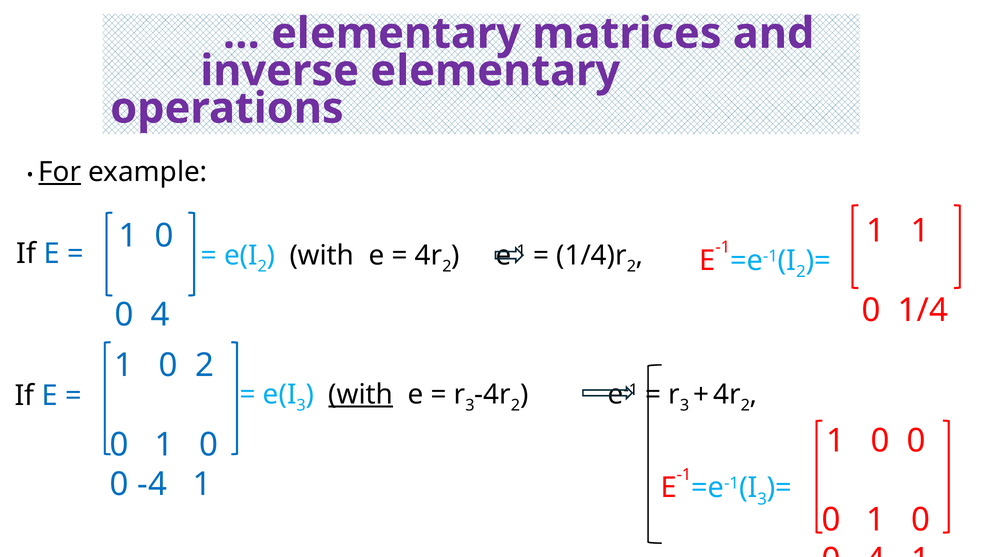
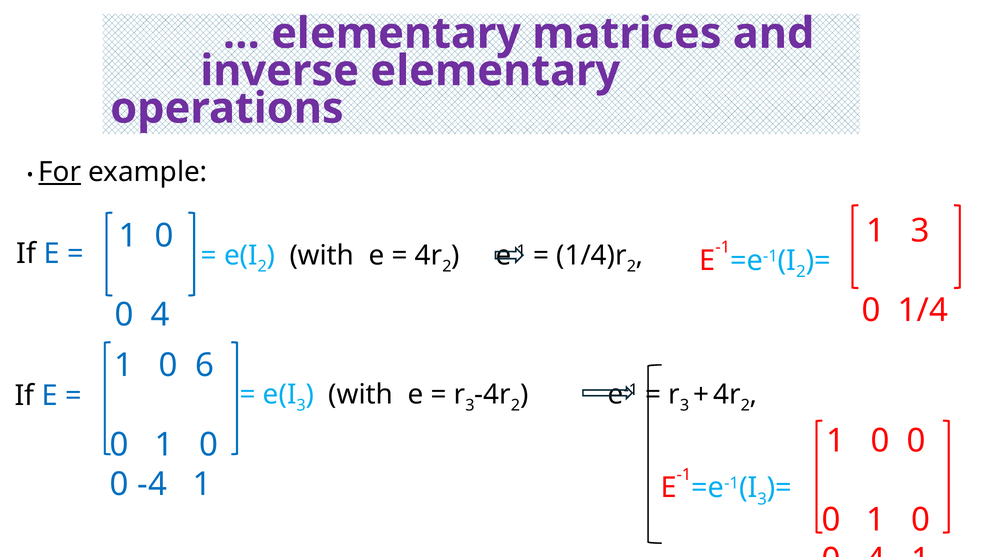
1 at (920, 231): 1 -> 3
0 2: 2 -> 6
with at (361, 395) underline: present -> none
